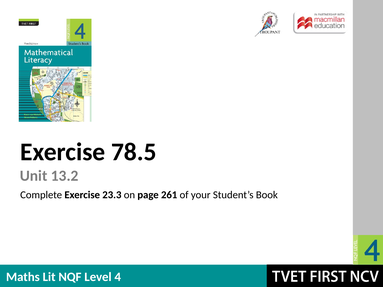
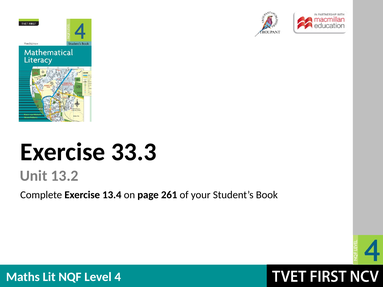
78.5: 78.5 -> 33.3
23.3: 23.3 -> 13.4
